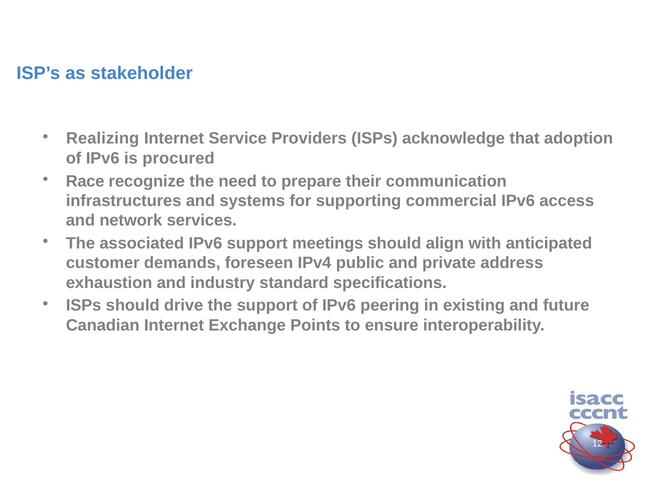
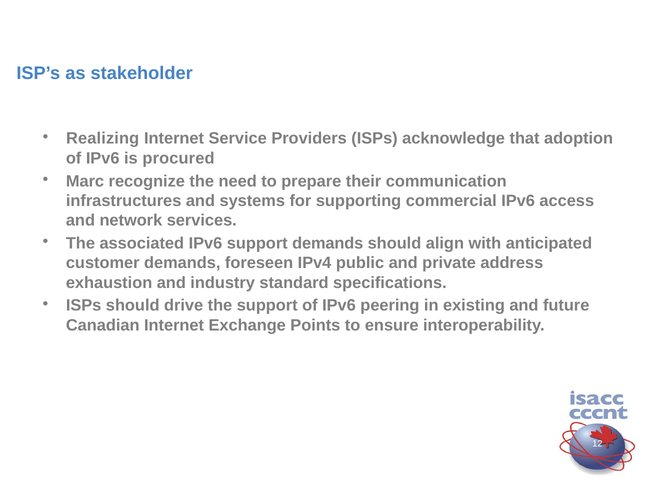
Race: Race -> Marc
support meetings: meetings -> demands
